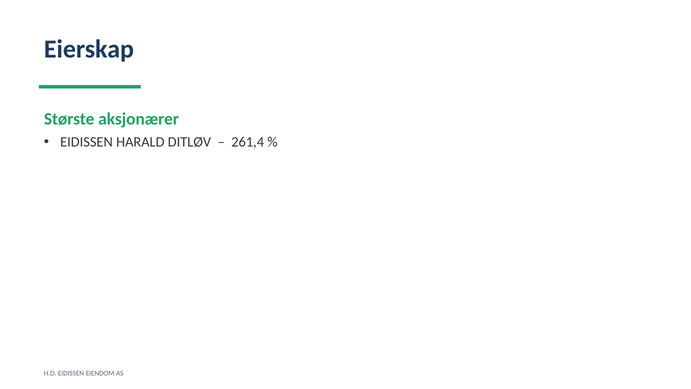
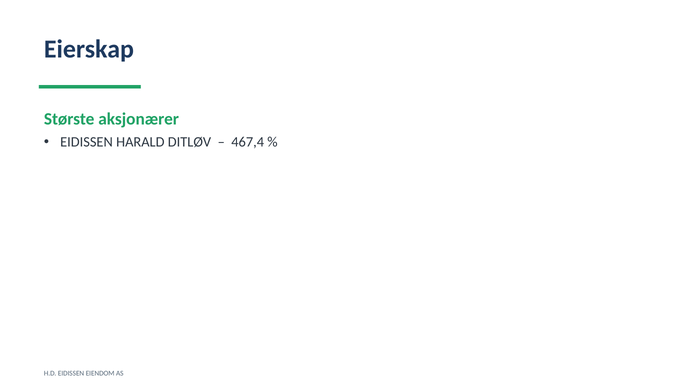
261,4: 261,4 -> 467,4
